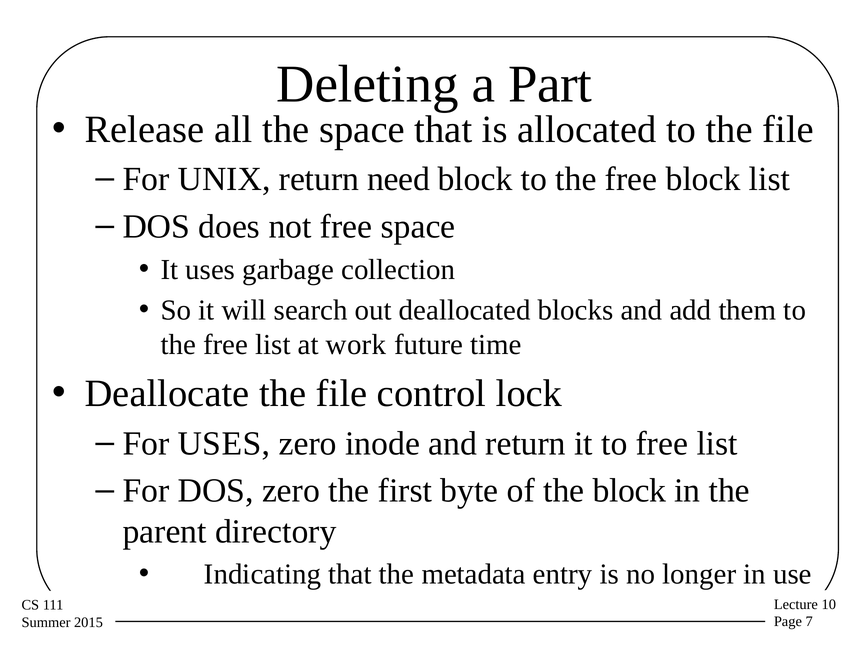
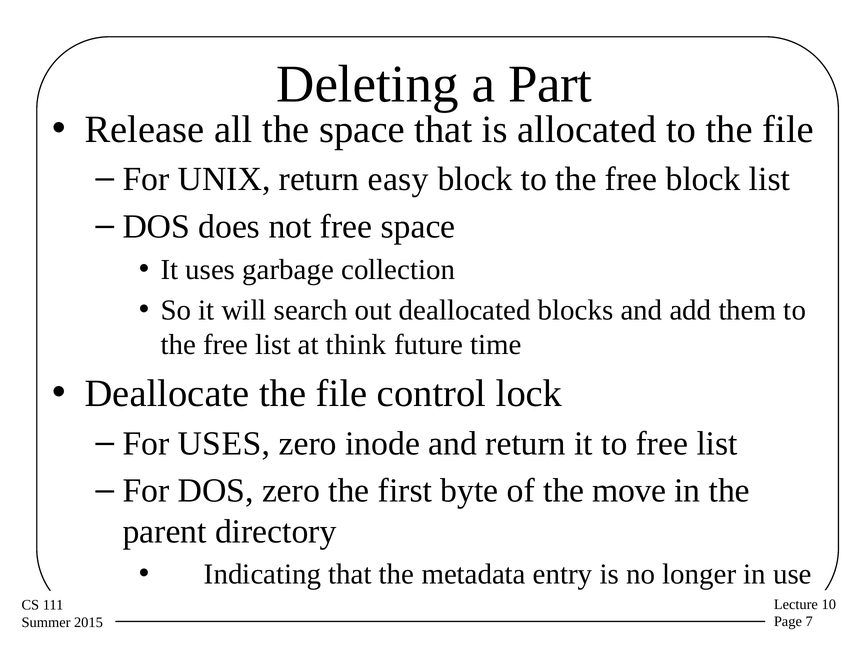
need: need -> easy
work: work -> think
the block: block -> move
